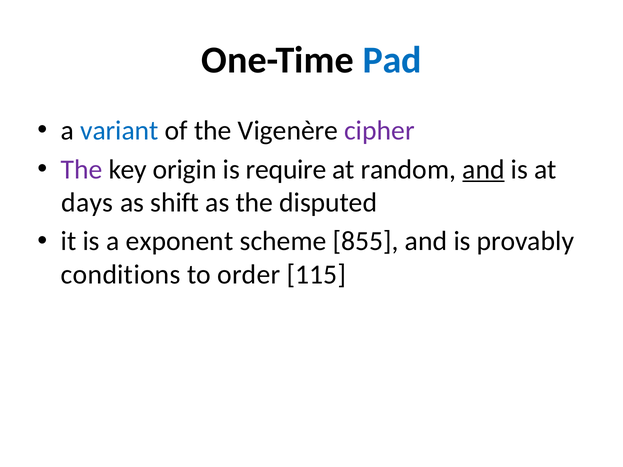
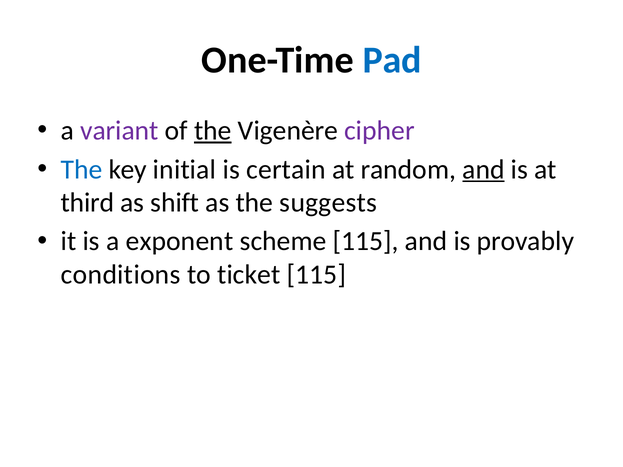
variant colour: blue -> purple
the at (213, 131) underline: none -> present
The at (82, 169) colour: purple -> blue
origin: origin -> initial
require: require -> certain
days: days -> third
disputed: disputed -> suggests
scheme 855: 855 -> 115
order: order -> ticket
